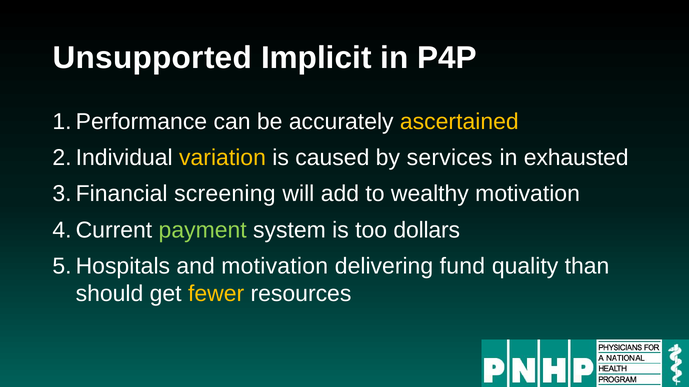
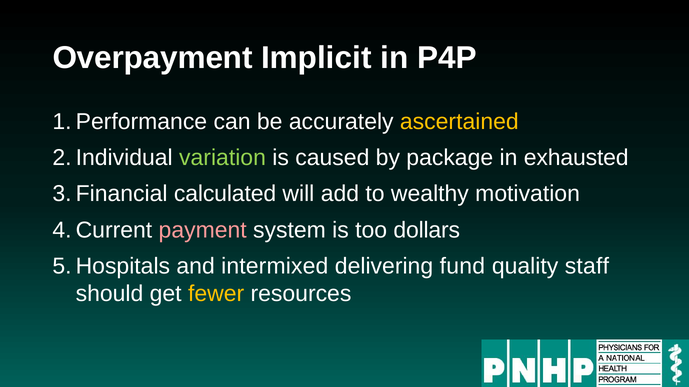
Unsupported: Unsupported -> Overpayment
variation colour: yellow -> light green
services: services -> package
screening: screening -> calculated
payment colour: light green -> pink
and motivation: motivation -> intermixed
than: than -> staff
